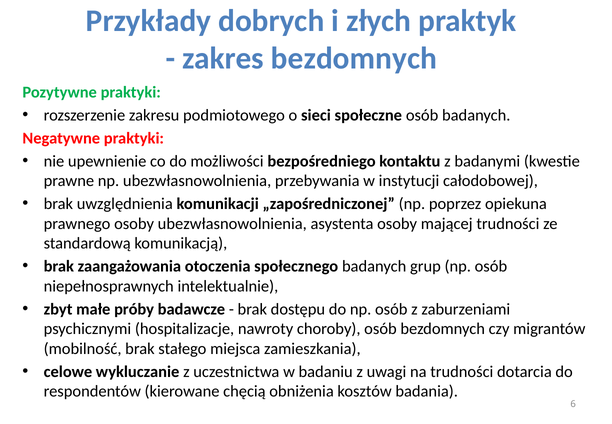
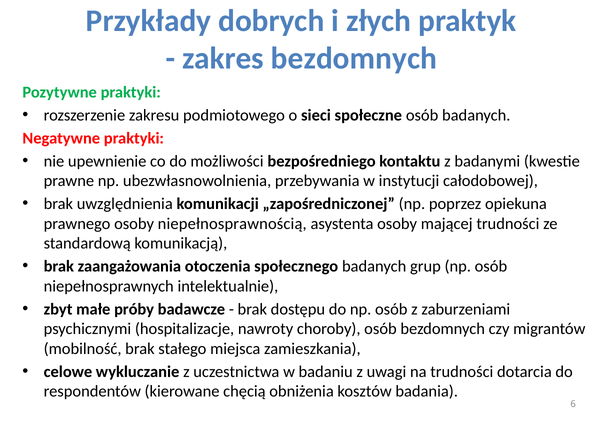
osoby ubezwłasnowolnienia: ubezwłasnowolnienia -> niepełnosprawnością
